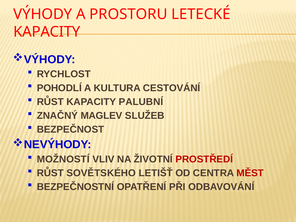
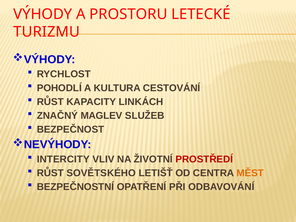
KAPACITY at (47, 32): KAPACITY -> TURIZMU
PALUBNÍ: PALUBNÍ -> LINKÁCH
MOŽNOSTÍ: MOŽNOSTÍ -> INTERCITY
MĚST colour: red -> orange
